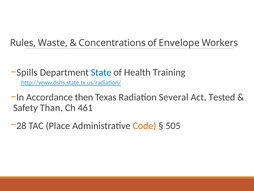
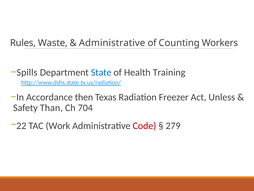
Concentrations at (112, 43): Concentrations -> Administrative
Envelope: Envelope -> Counting
Several: Several -> Freezer
Tested: Tested -> Unless
461: 461 -> 704
28: 28 -> 22
Place: Place -> Work
Code colour: orange -> red
505: 505 -> 279
